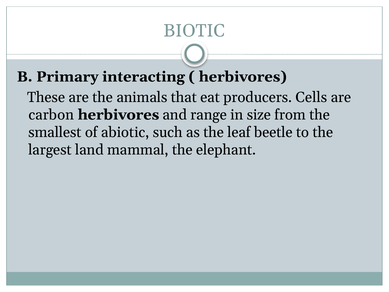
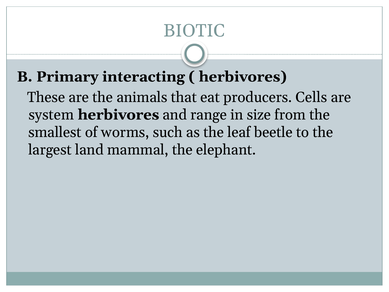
carbon: carbon -> system
abiotic: abiotic -> worms
